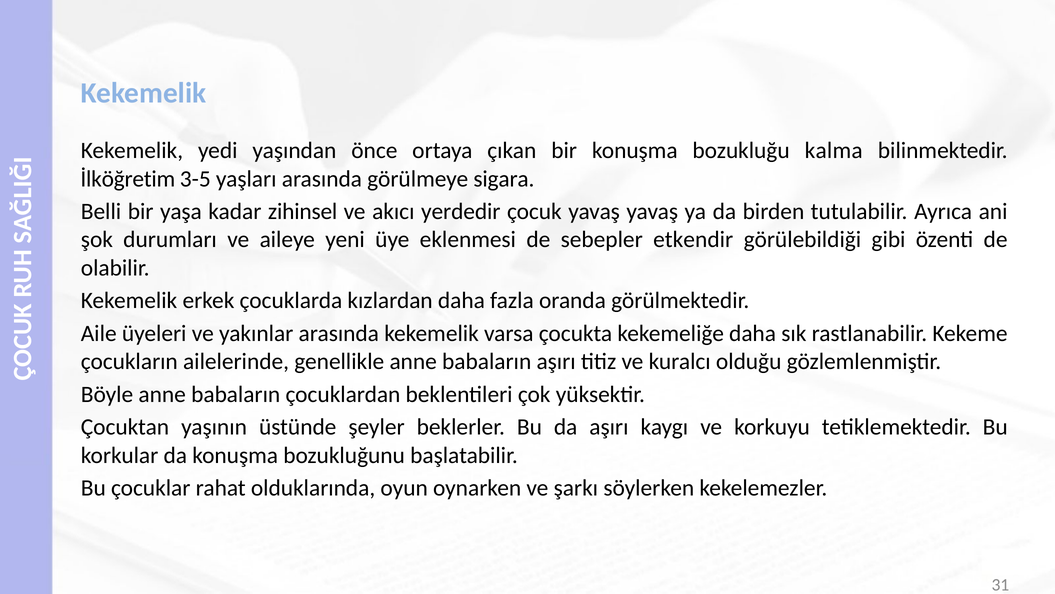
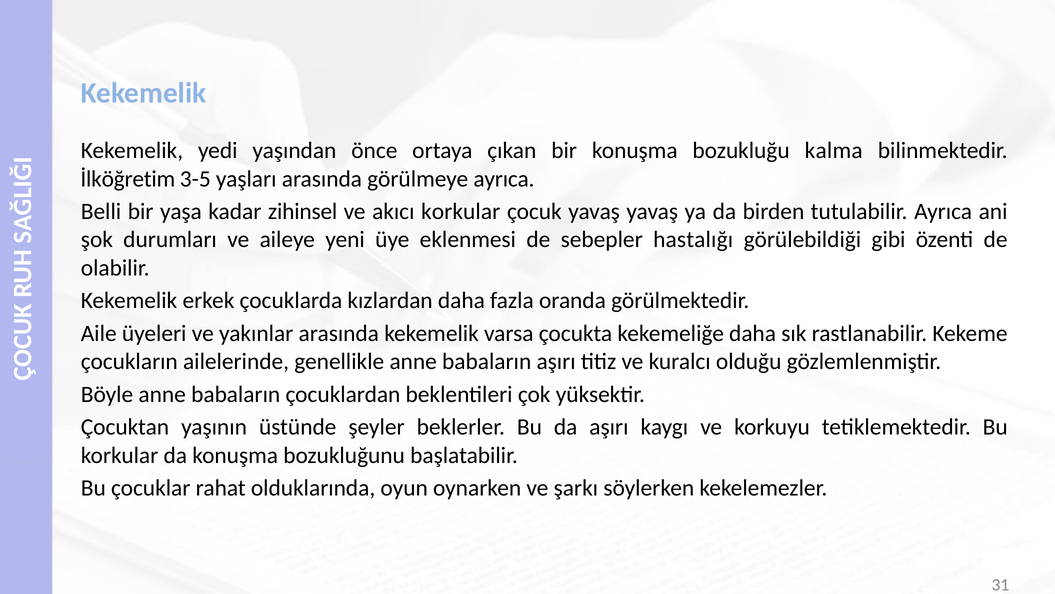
görülmeye sigara: sigara -> ayrıca
akıcı yerdedir: yerdedir -> korkular
etkendir: etkendir -> hastalığı
